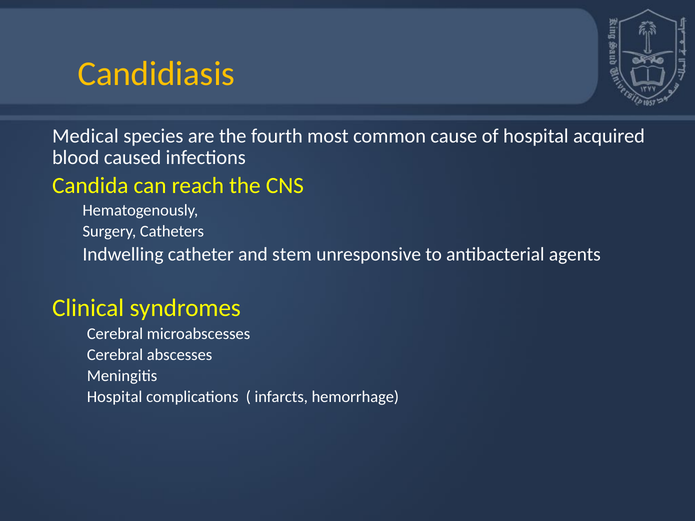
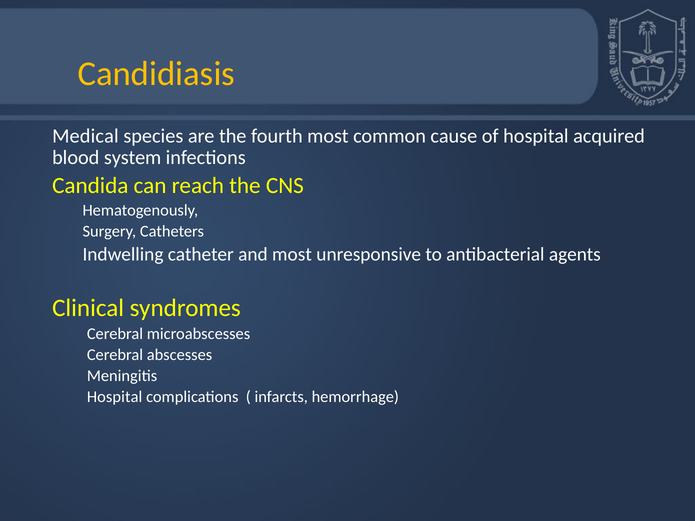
caused: caused -> system
and stem: stem -> most
